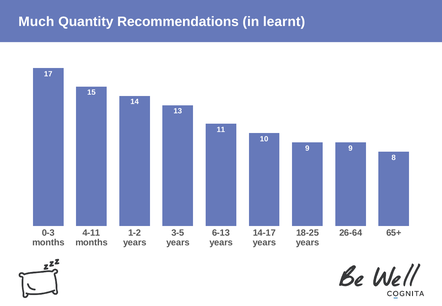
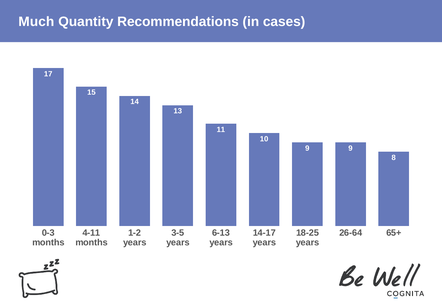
learnt: learnt -> cases
